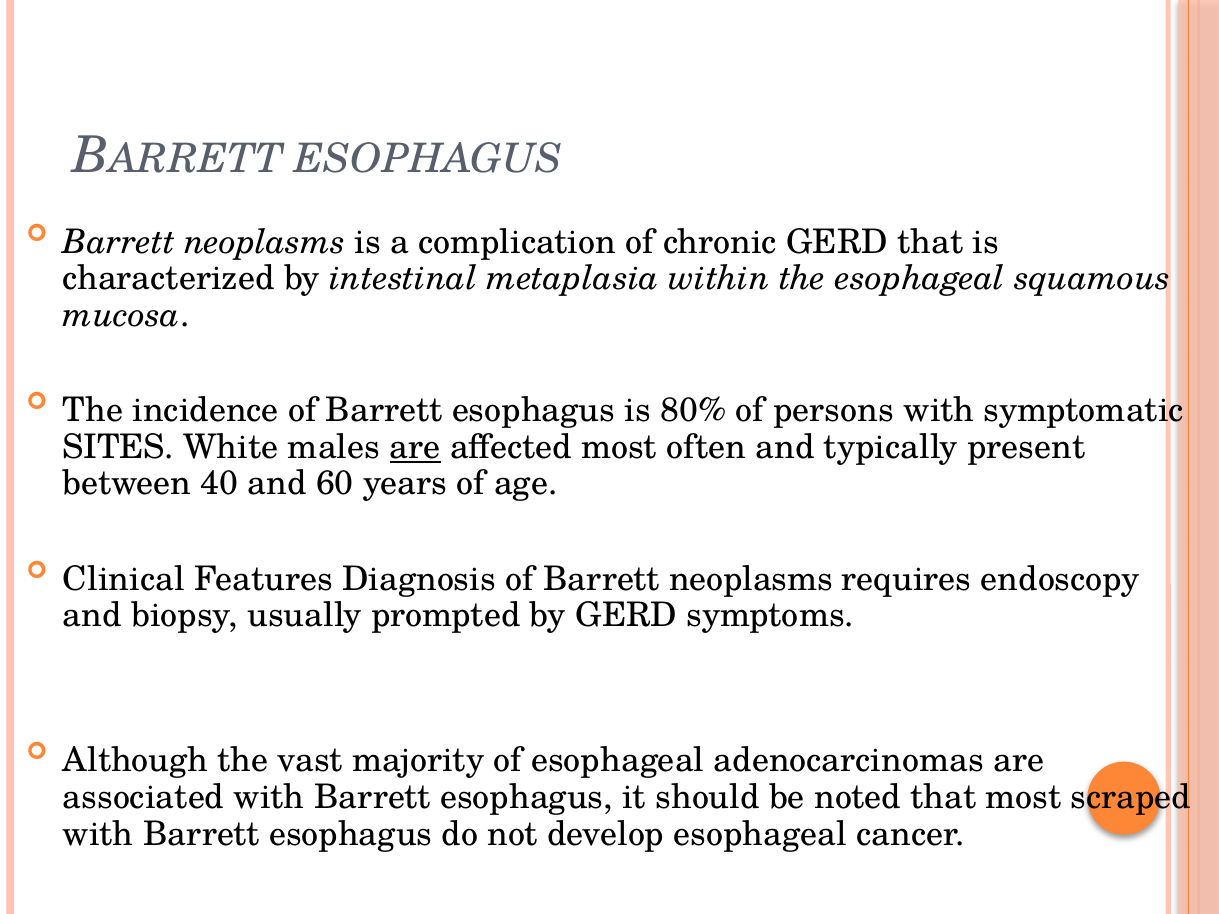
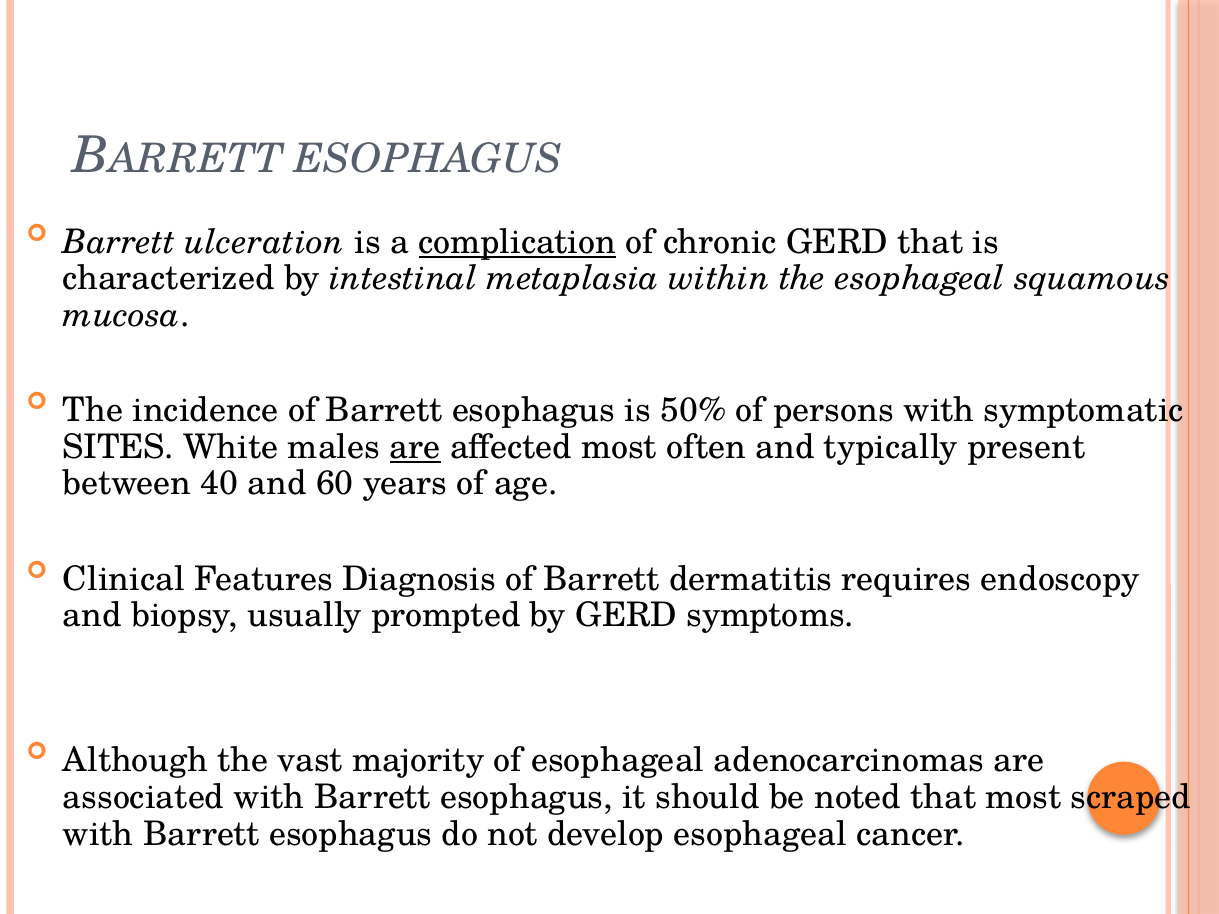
neoplasms at (265, 242): neoplasms -> ulceration
complication underline: none -> present
80%: 80% -> 50%
of Barrett neoplasms: neoplasms -> dermatitis
